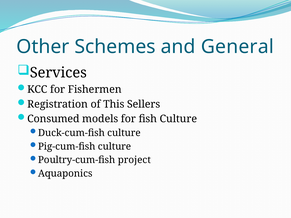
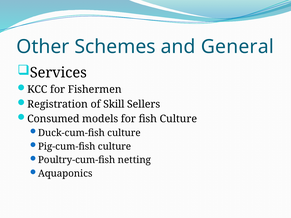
This: This -> Skill
project: project -> netting
